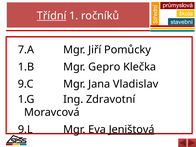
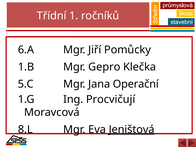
Třídní underline: present -> none
7.A: 7.A -> 6.A
9.C: 9.C -> 5.C
Vladislav: Vladislav -> Operační
Zdravotní: Zdravotní -> Procvičují
9.L: 9.L -> 8.L
